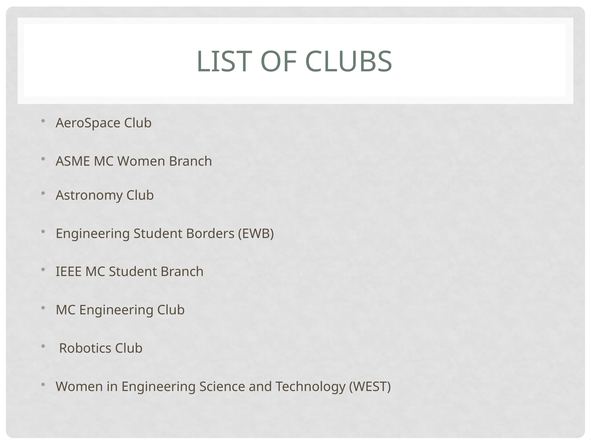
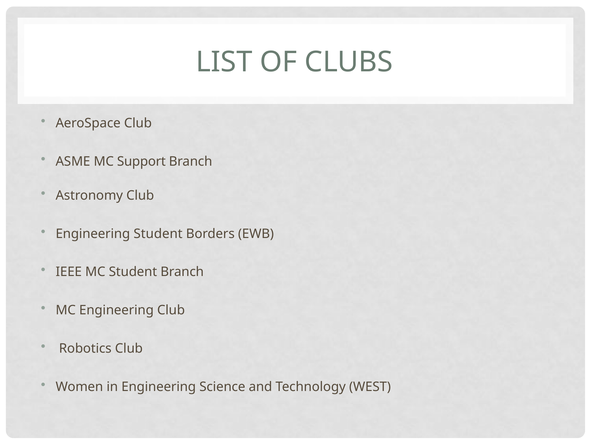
MC Women: Women -> Support
